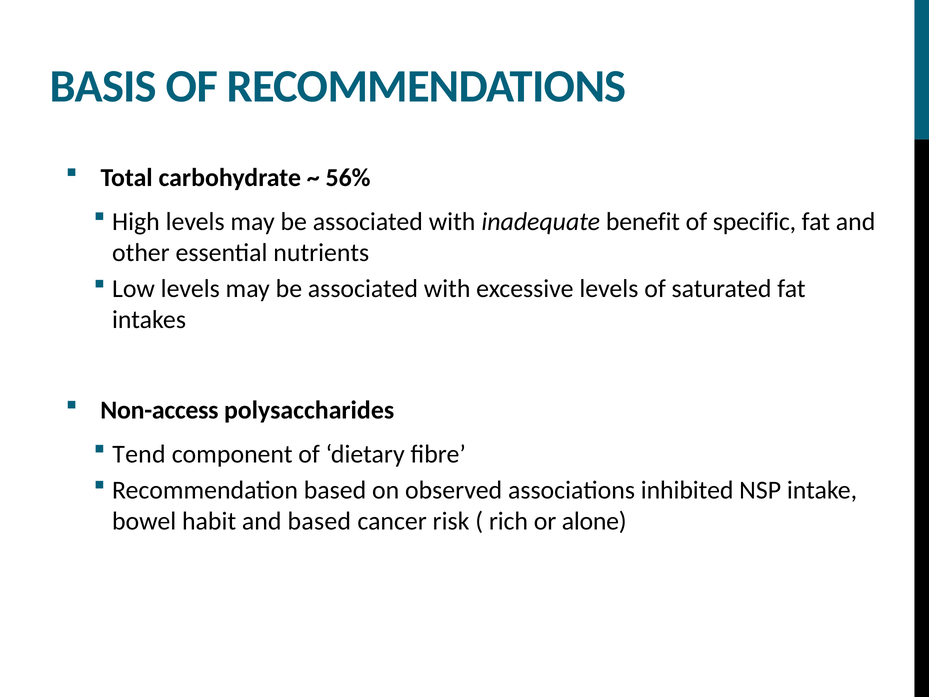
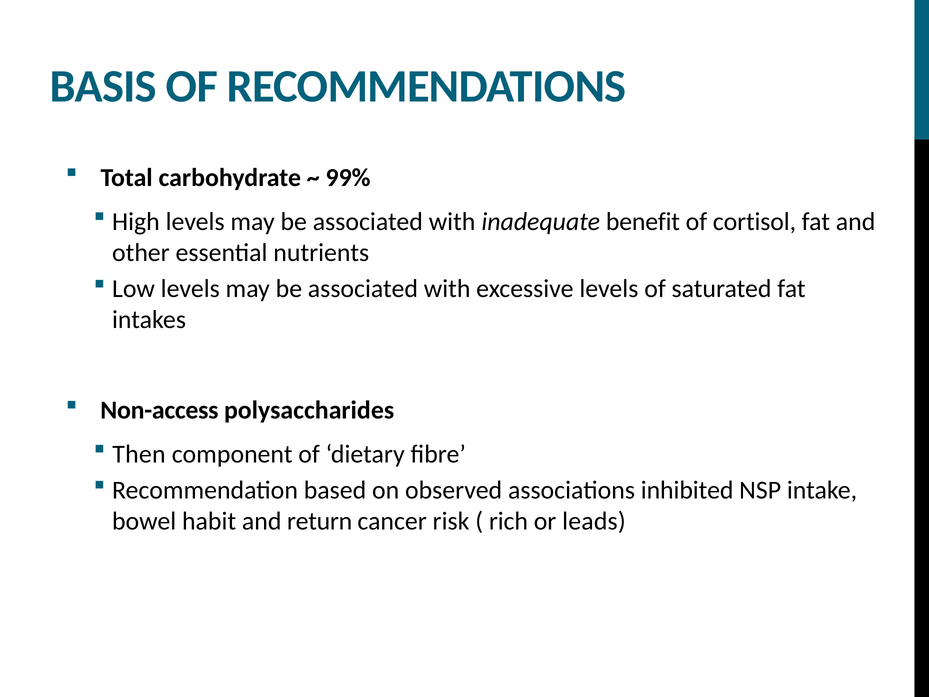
56%: 56% -> 99%
specific: specific -> cortisol
Tend: Tend -> Then
and based: based -> return
alone: alone -> leads
